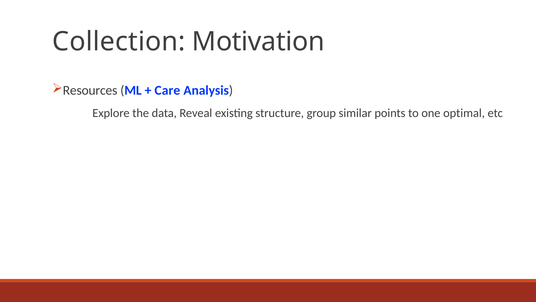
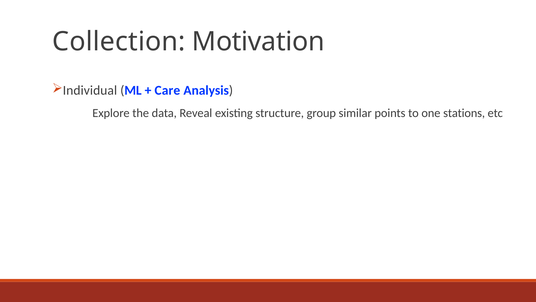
Resources: Resources -> Individual
optimal: optimal -> stations
